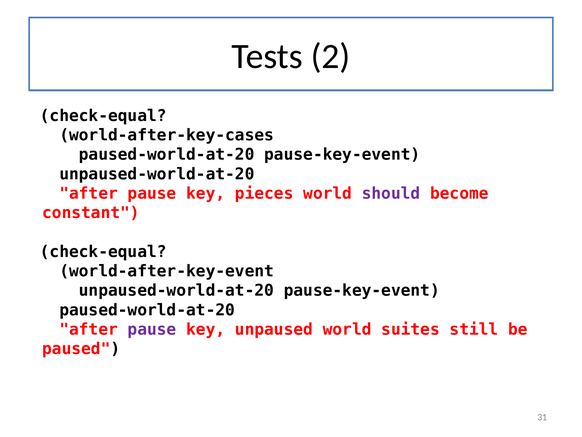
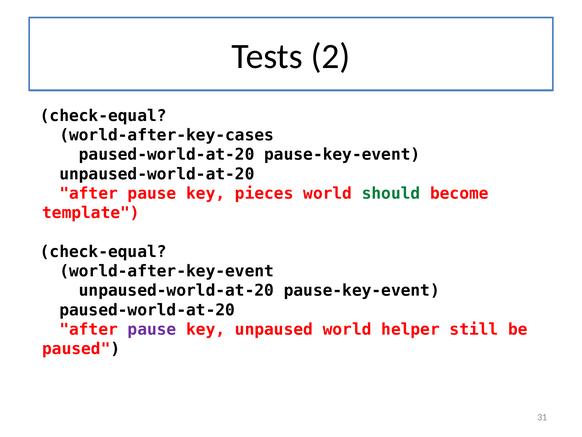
should colour: purple -> green
constant: constant -> template
suites: suites -> helper
